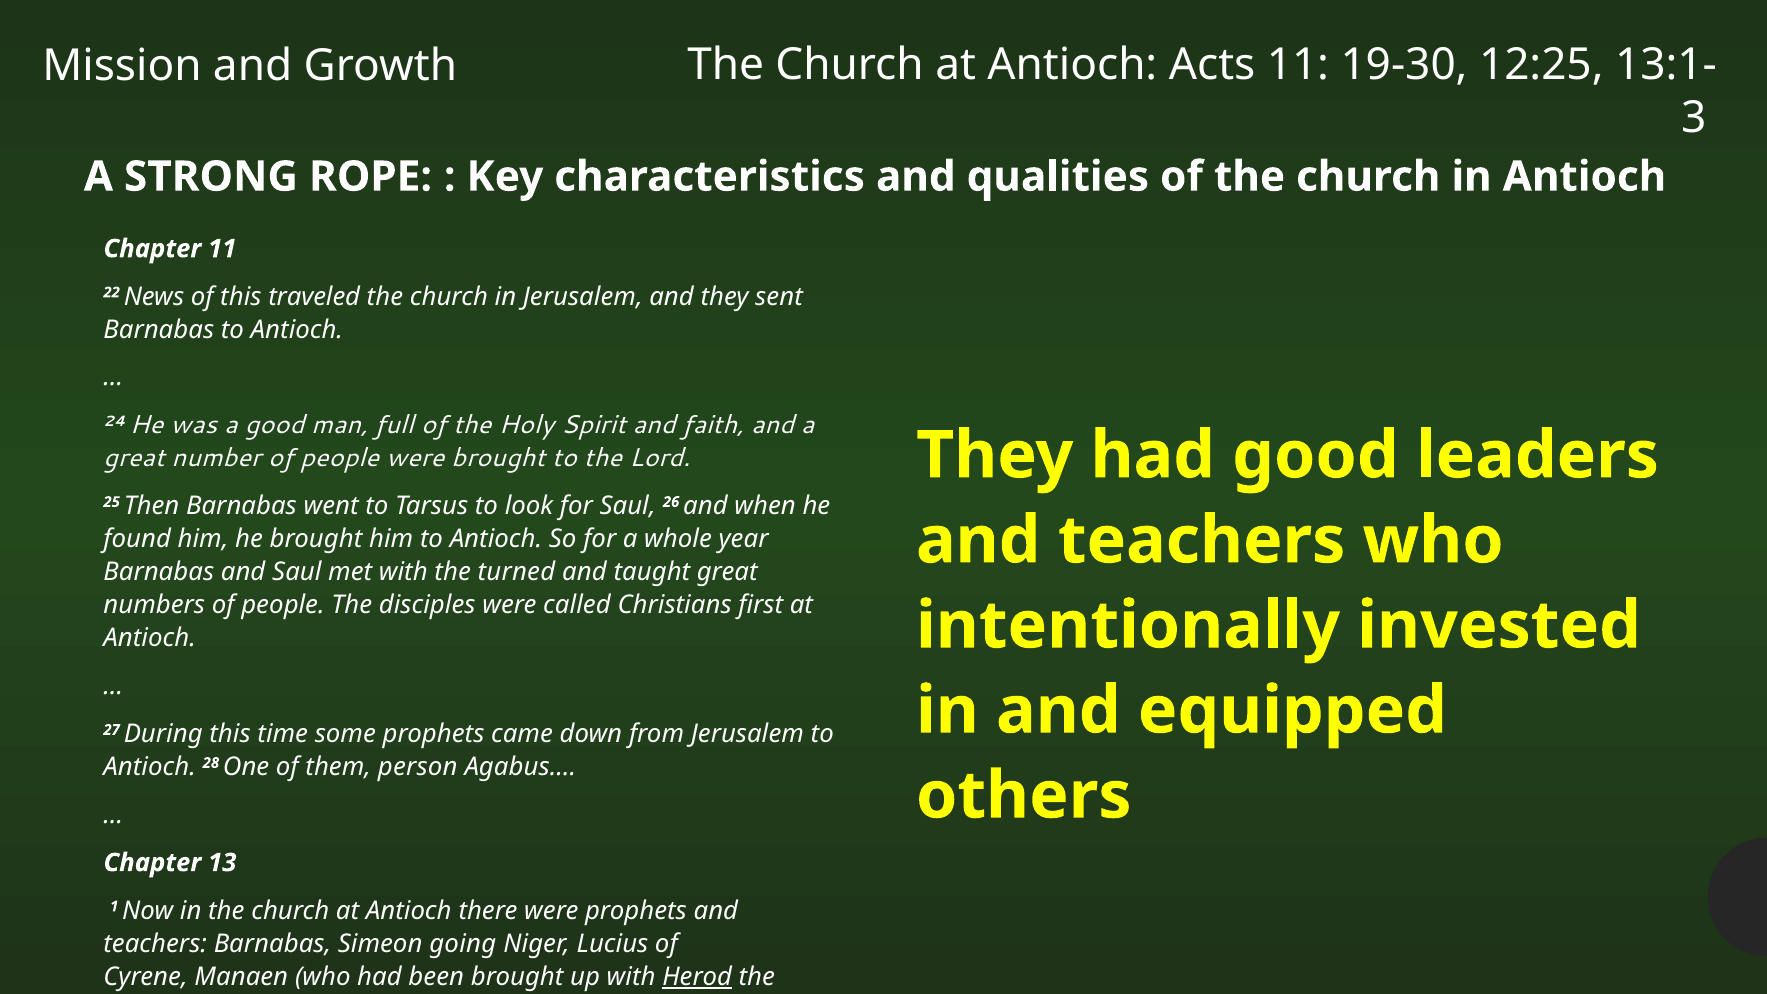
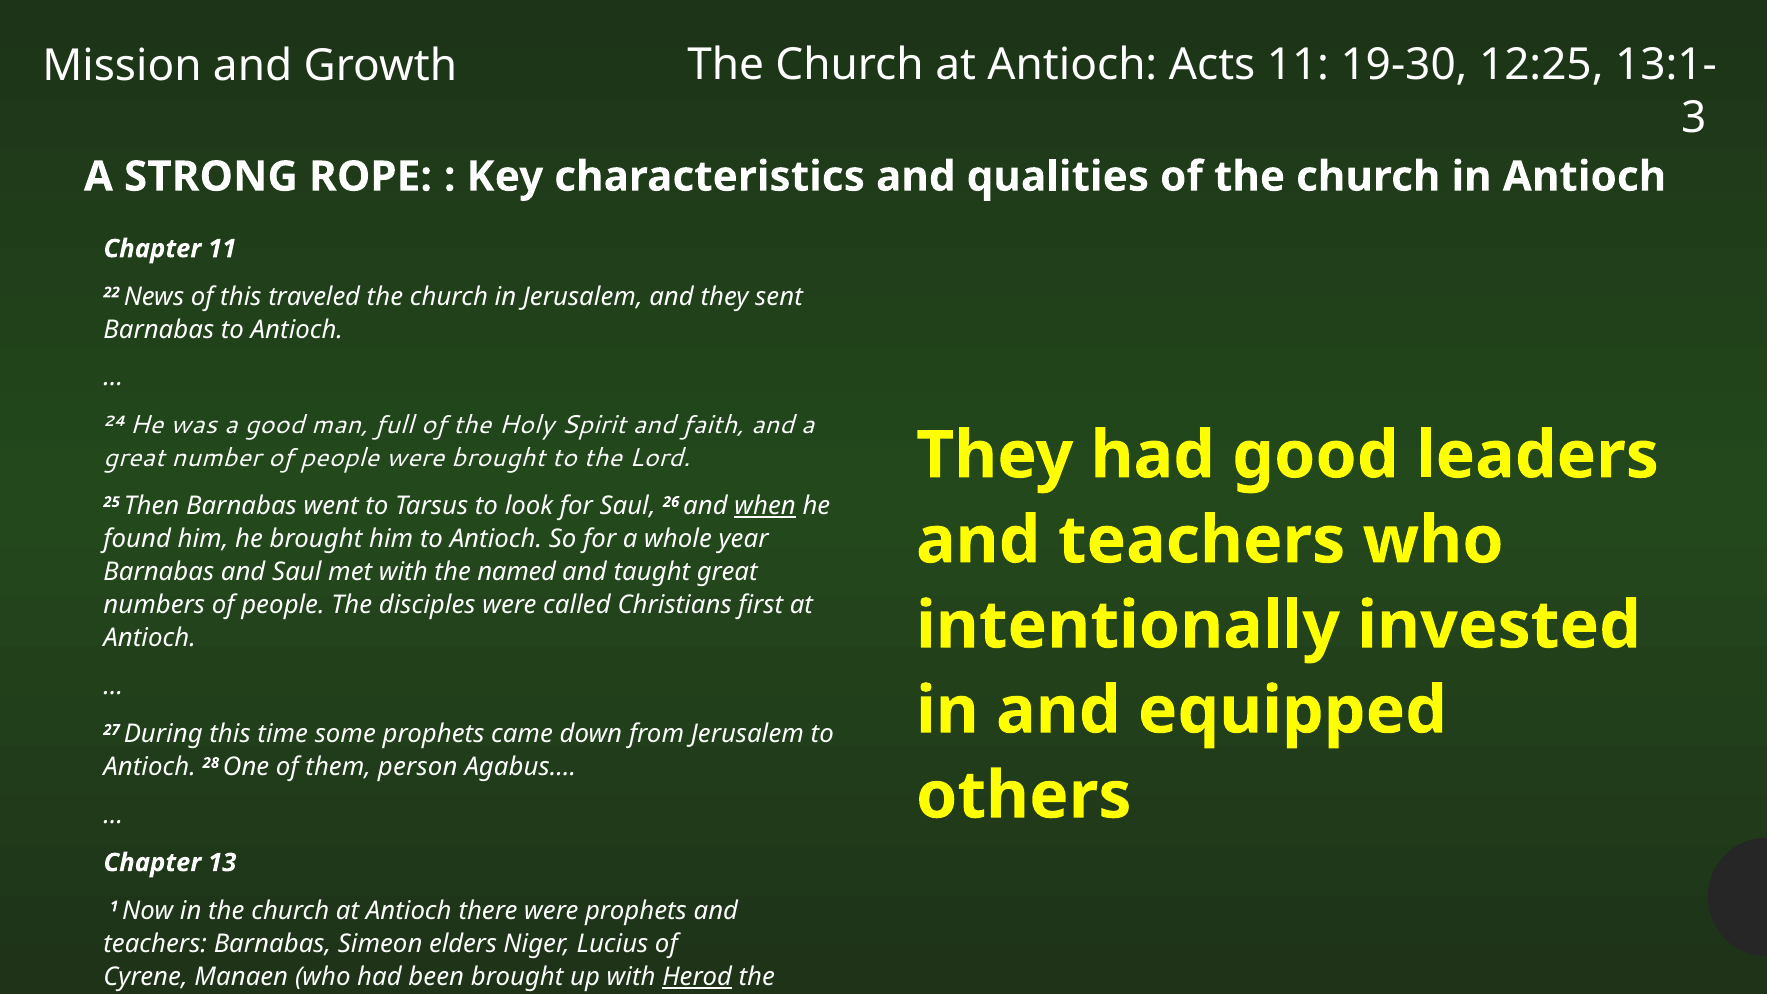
when underline: none -> present
turned: turned -> named
going: going -> elders
